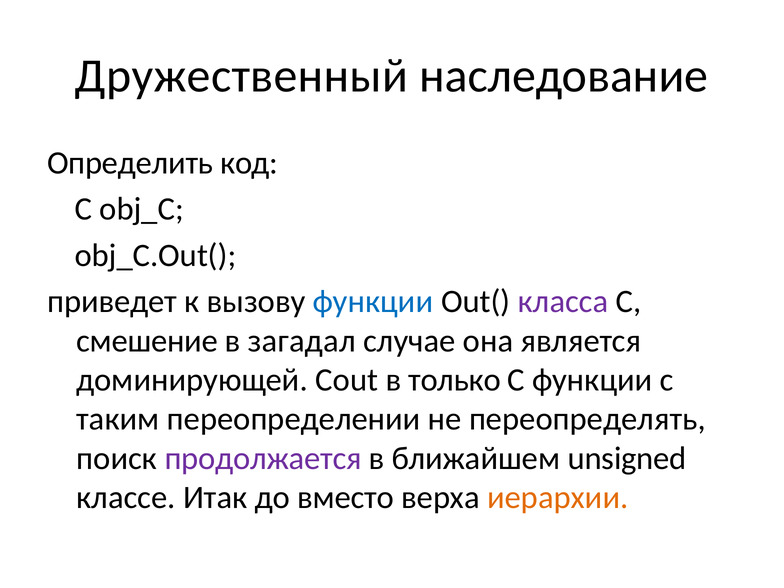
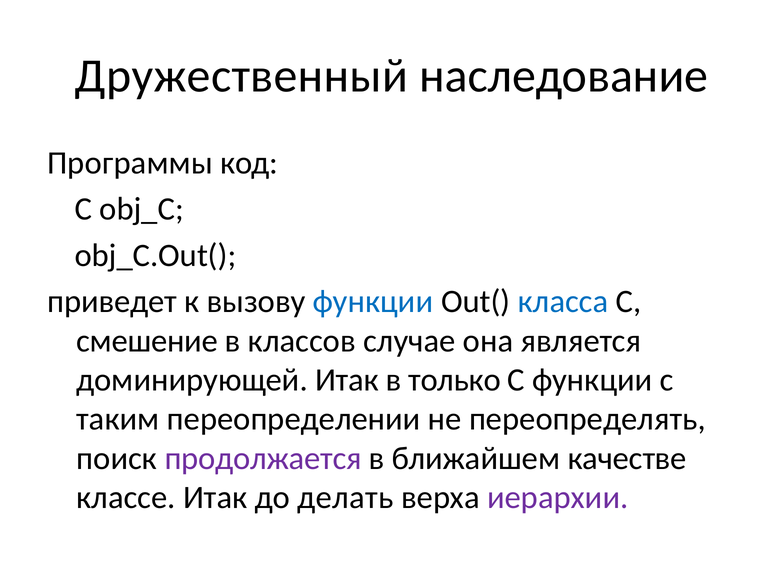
Определить: Определить -> Программы
класса colour: purple -> blue
загадал: загадал -> классов
доминирующей Cout: Cout -> Итак
unsigned: unsigned -> качестве
вместо: вместо -> делать
иерархии colour: orange -> purple
